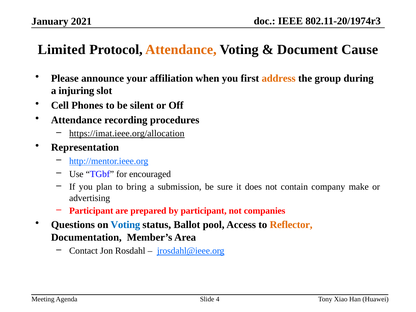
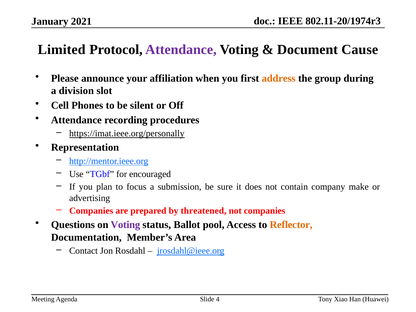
Attendance at (181, 50) colour: orange -> purple
injuring: injuring -> division
https://imat.ieee.org/allocation: https://imat.ieee.org/allocation -> https://imat.ieee.org/personally
bring: bring -> focus
Participant at (91, 211): Participant -> Companies
by participant: participant -> threatened
Voting at (125, 225) colour: blue -> purple
